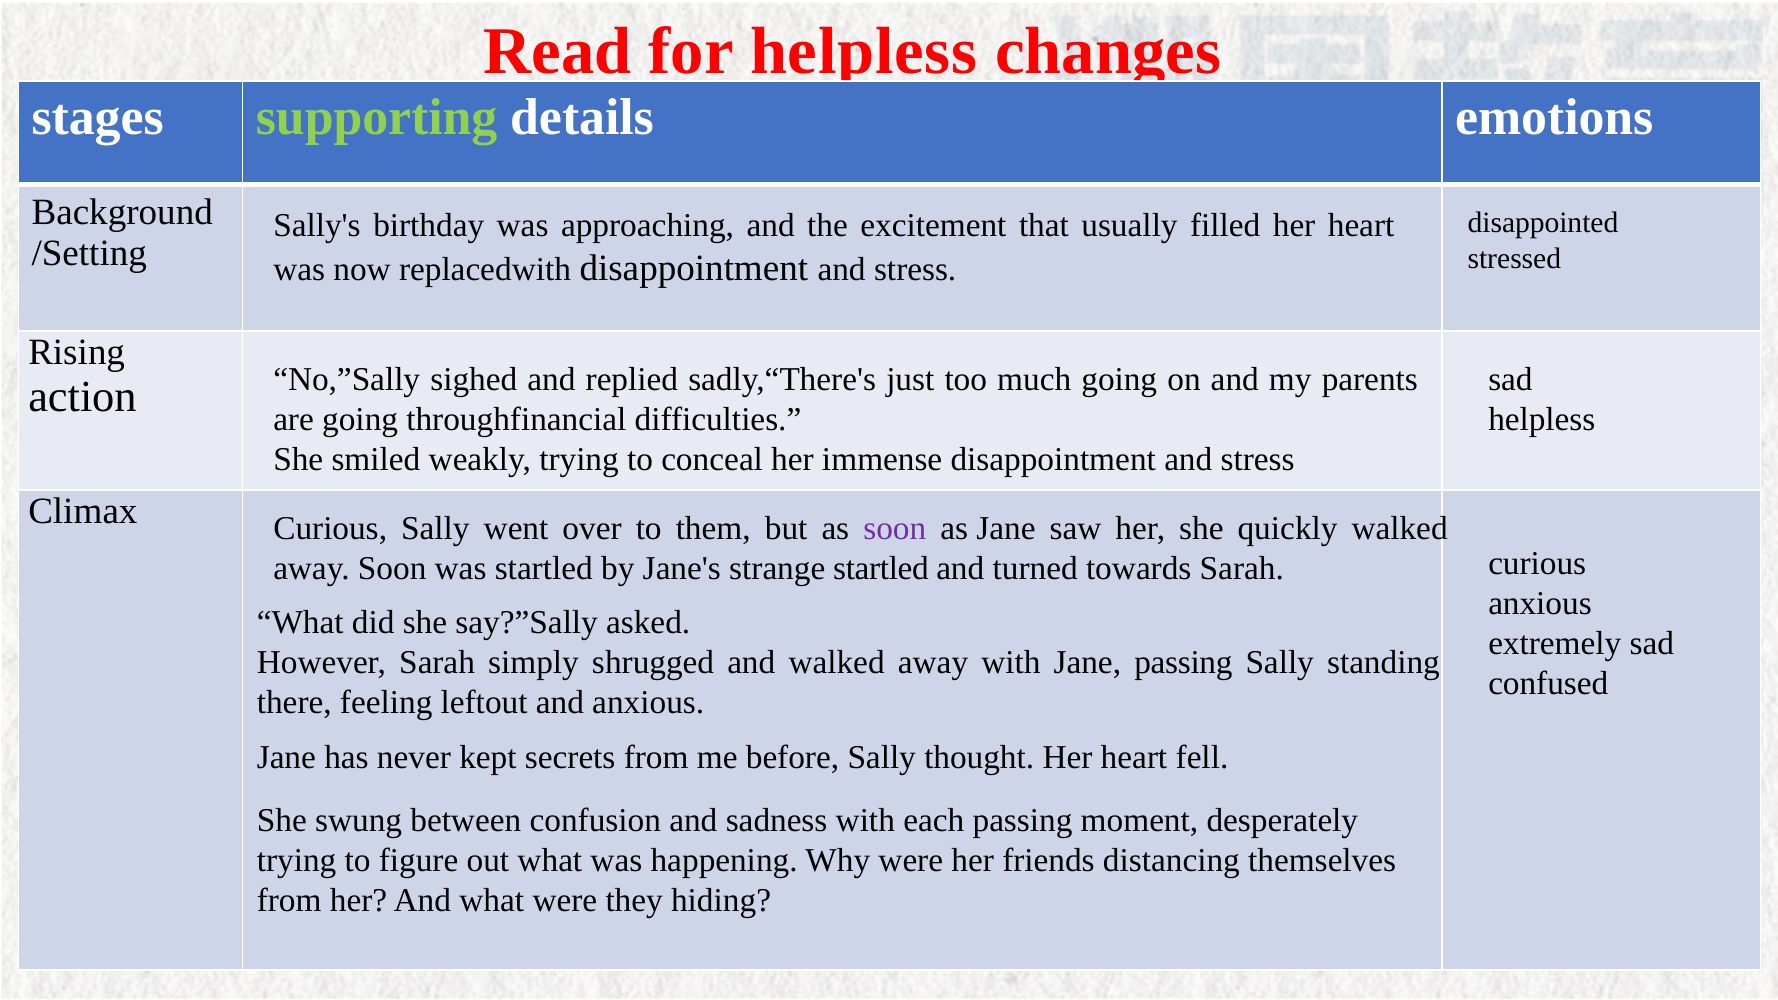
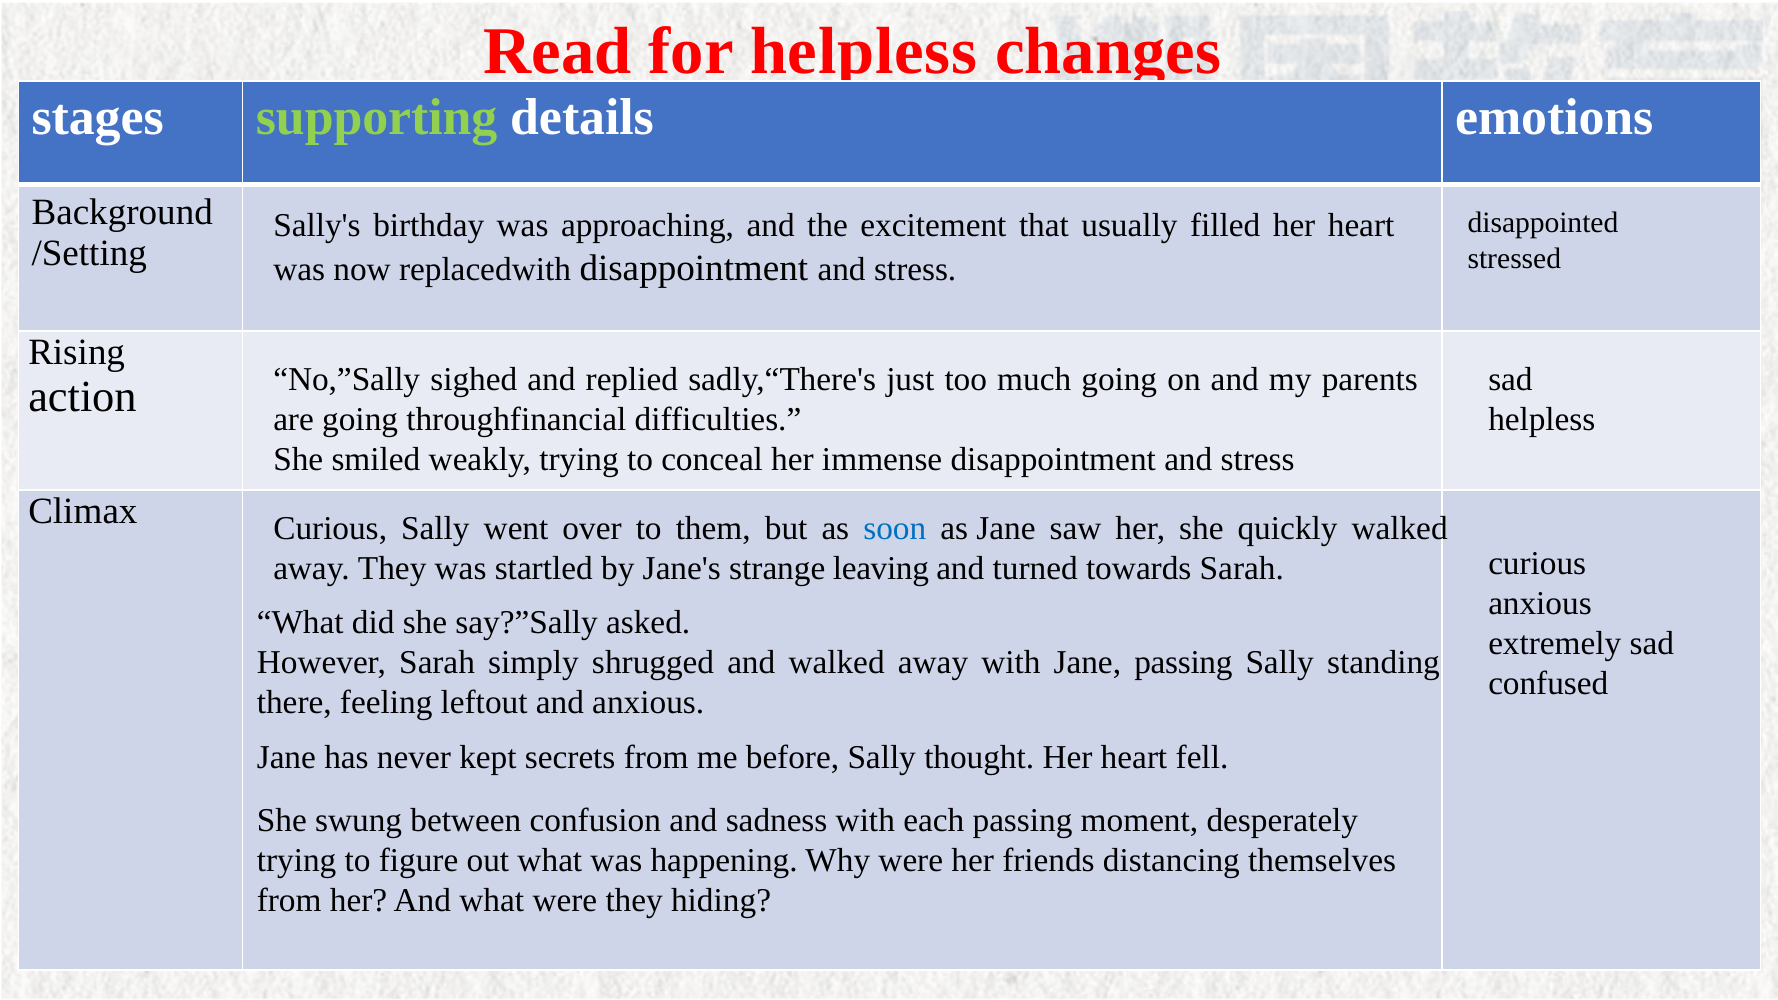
soon at (895, 529) colour: purple -> blue
away Soon: Soon -> They
strange startled: startled -> leaving
